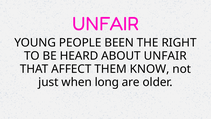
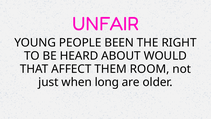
ABOUT UNFAIR: UNFAIR -> WOULD
KNOW: KNOW -> ROOM
